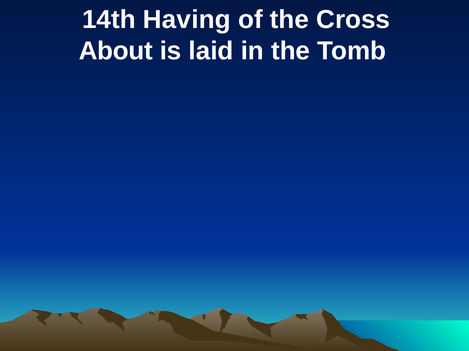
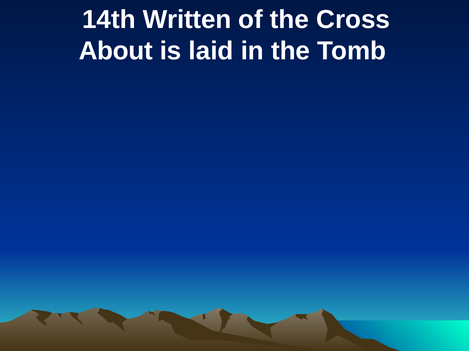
Having: Having -> Written
